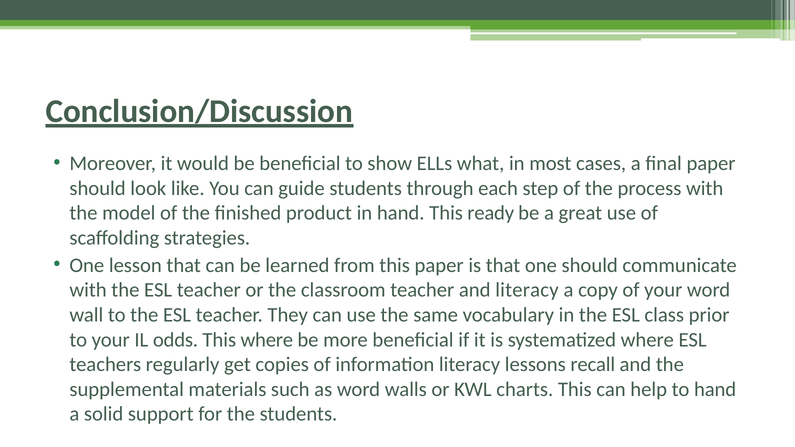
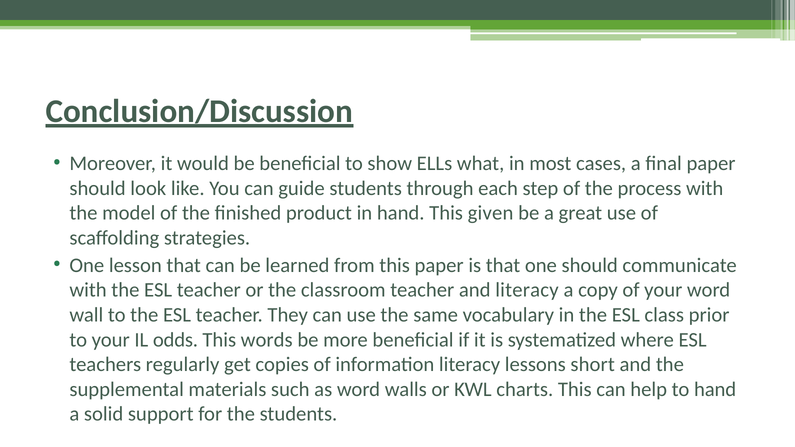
ready: ready -> given
This where: where -> words
recall: recall -> short
